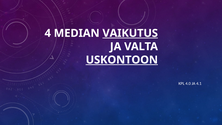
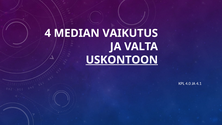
VAIKUTUS underline: present -> none
